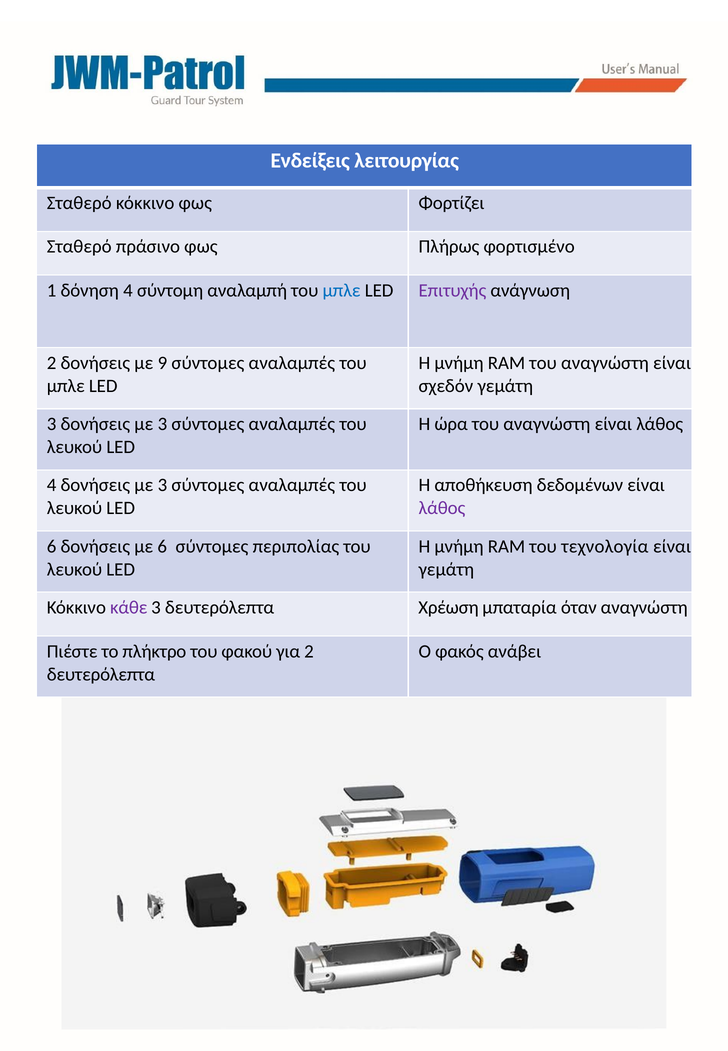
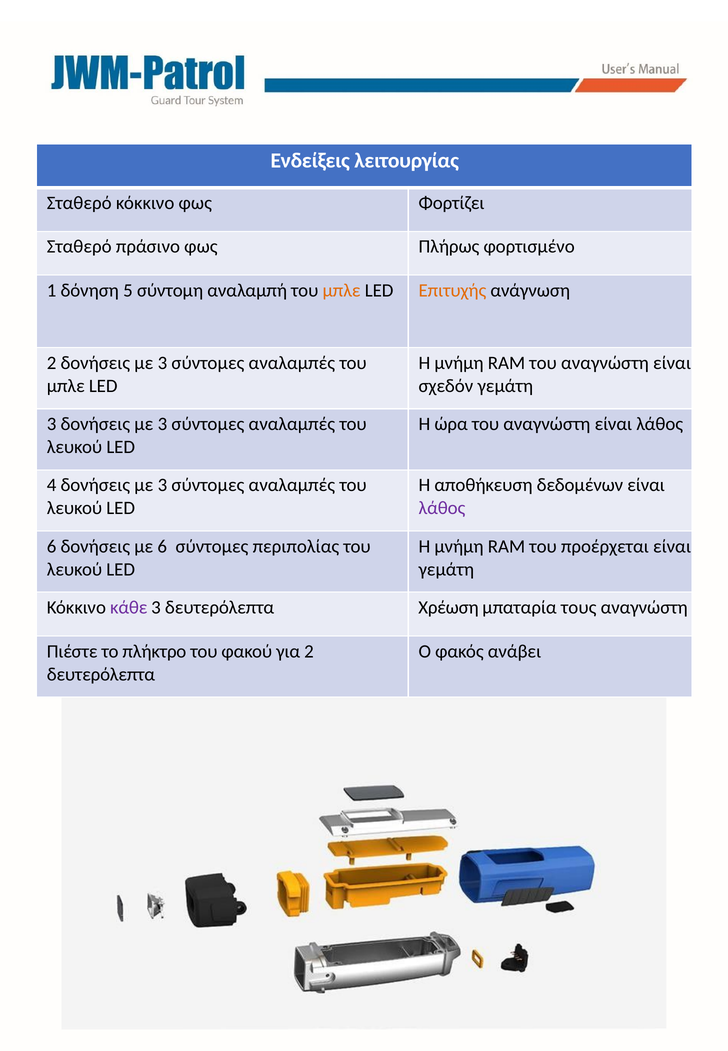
δόνηση 4: 4 -> 5
μπλε at (342, 291) colour: blue -> orange
Επιτυχής colour: purple -> orange
2 δονήσεις με 9: 9 -> 3
τεχνολογία: τεχνολογία -> προέρχεται
όταν: όταν -> τους
